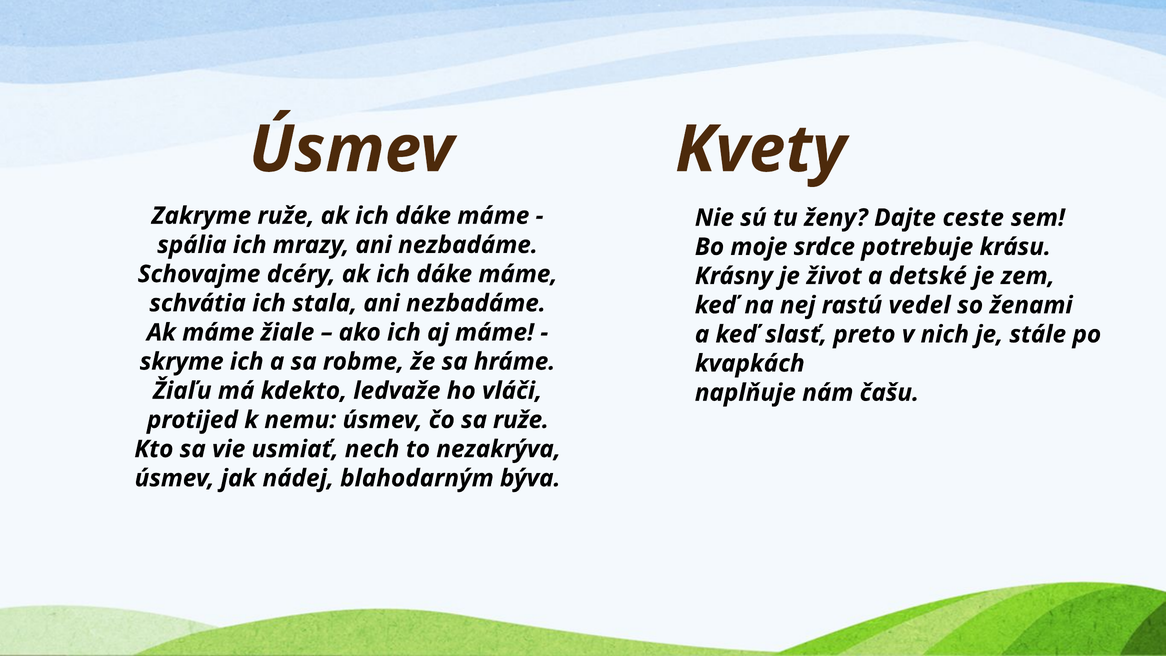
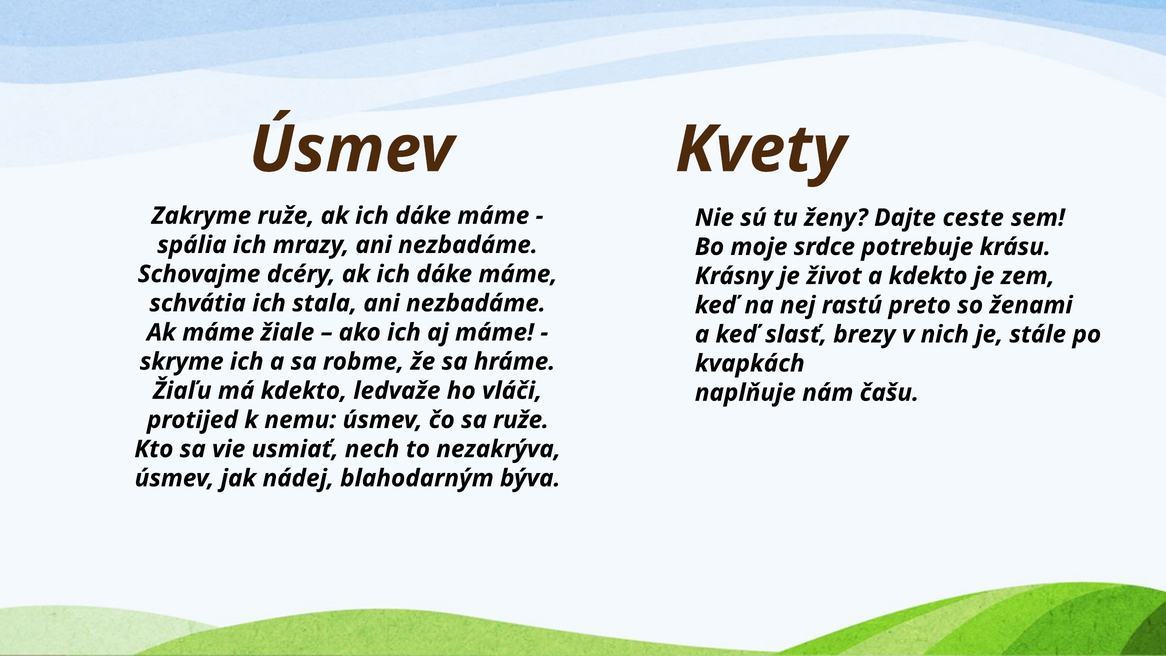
a detské: detské -> kdekto
vedel: vedel -> preto
preto: preto -> brezy
